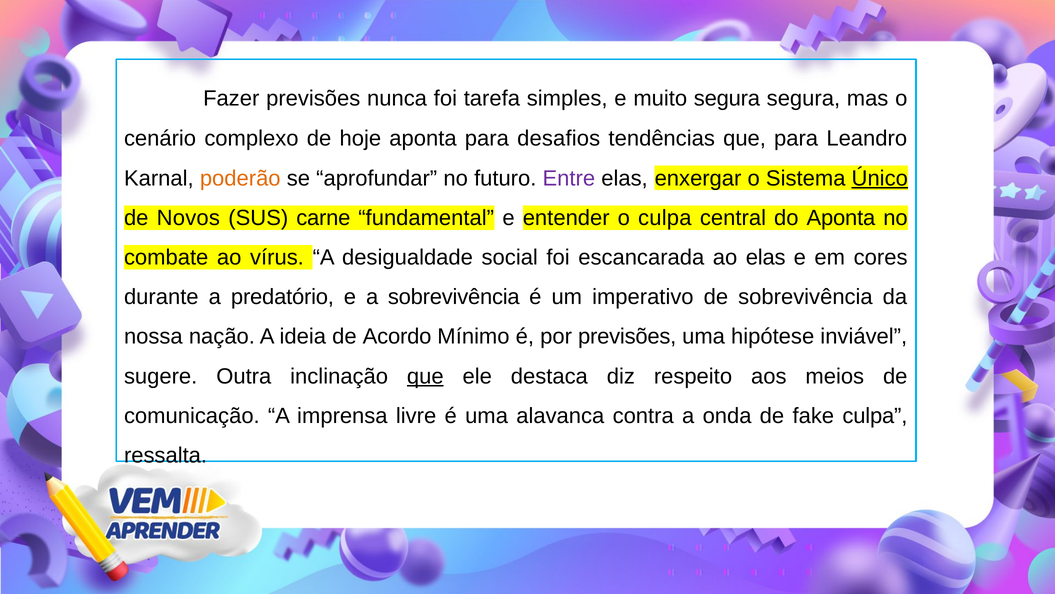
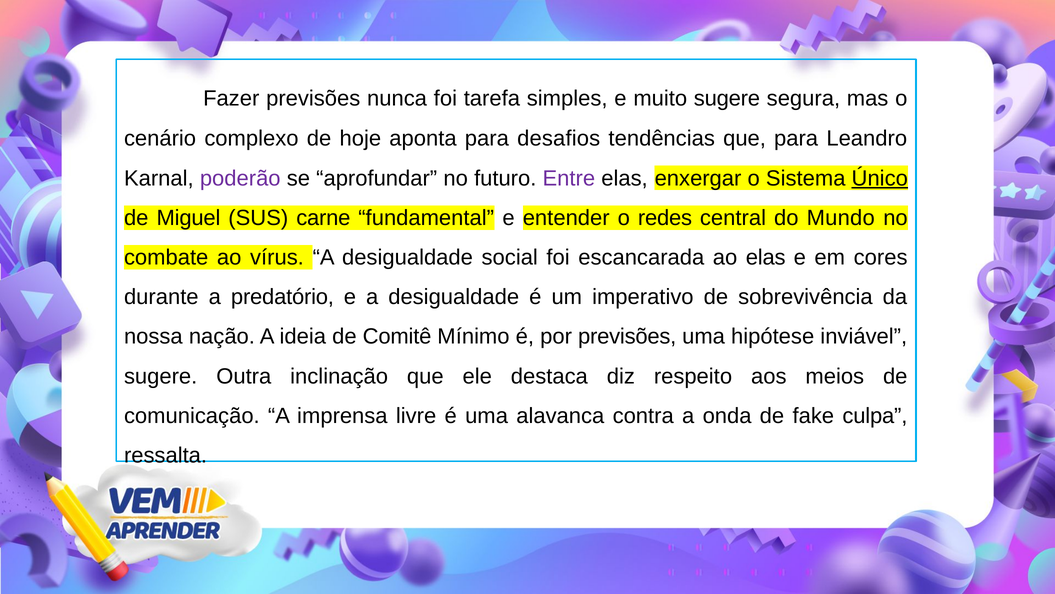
muito segura: segura -> sugere
poderão colour: orange -> purple
Novos: Novos -> Miguel
o culpa: culpa -> redes
do Aponta: Aponta -> Mundo
e a sobrevivência: sobrevivência -> desigualdade
Acordo: Acordo -> Comitê
que at (425, 376) underline: present -> none
